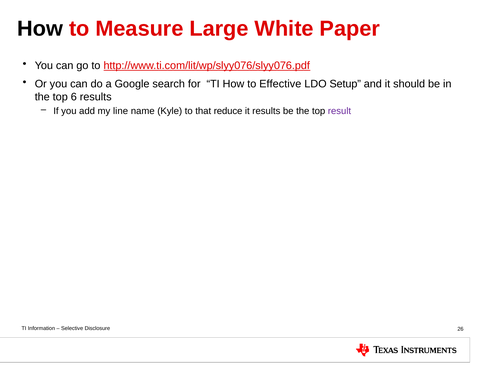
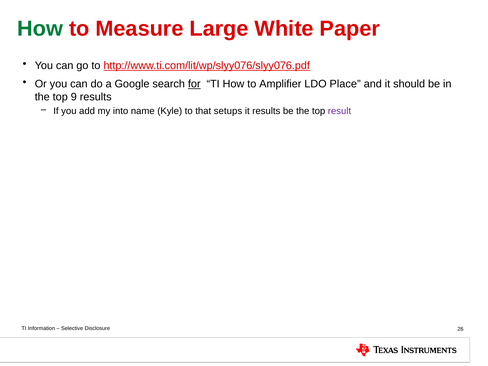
How at (40, 29) colour: black -> green
for underline: none -> present
Effective: Effective -> Amplifier
Setup: Setup -> Place
6: 6 -> 9
line: line -> into
reduce: reduce -> setups
